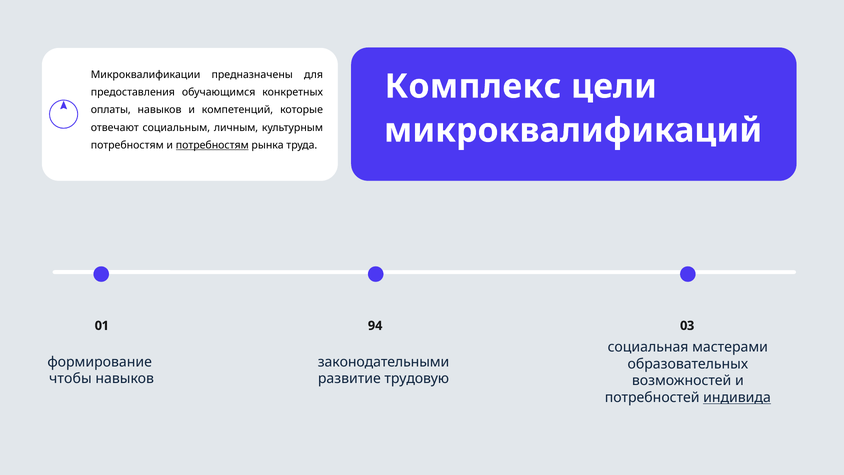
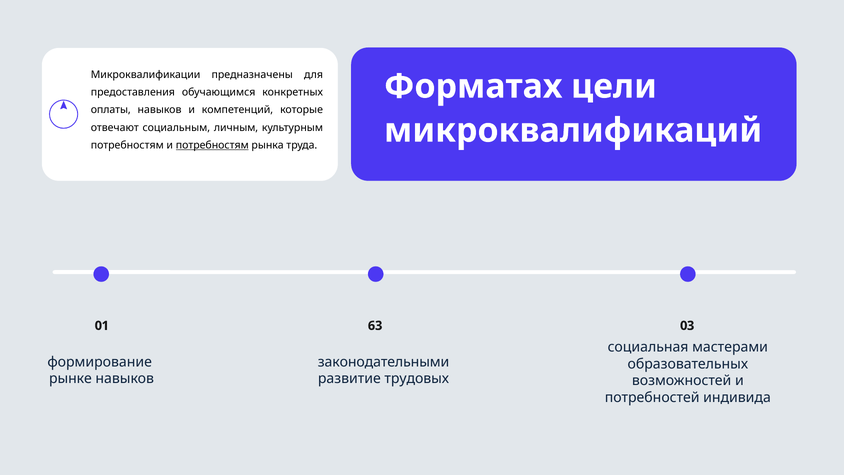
Комплекс: Комплекс -> Форматах
94: 94 -> 63
чтобы: чтобы -> рынке
трудовую: трудовую -> трудовых
индивида underline: present -> none
